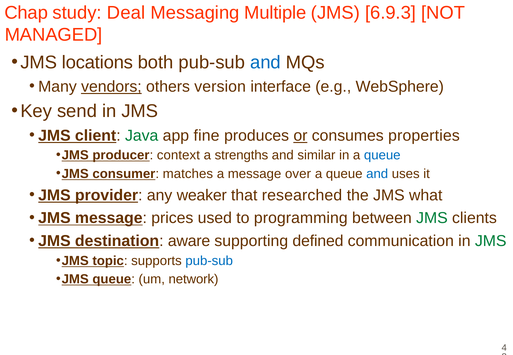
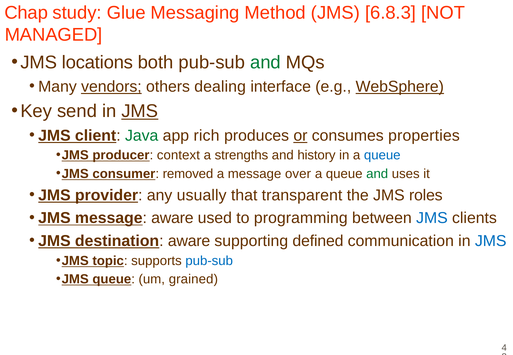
Deal: Deal -> Glue
Multiple: Multiple -> Method
6.9.3: 6.9.3 -> 6.8.3
and at (265, 62) colour: blue -> green
version: version -> dealing
WebSphere underline: none -> present
JMS at (140, 111) underline: none -> present
fine: fine -> rich
similar: similar -> history
matches: matches -> removed
and at (377, 174) colour: blue -> green
weaker: weaker -> usually
researched: researched -> transparent
what: what -> roles
message prices: prices -> aware
JMS at (432, 218) colour: green -> blue
JMS at (491, 241) colour: green -> blue
network: network -> grained
